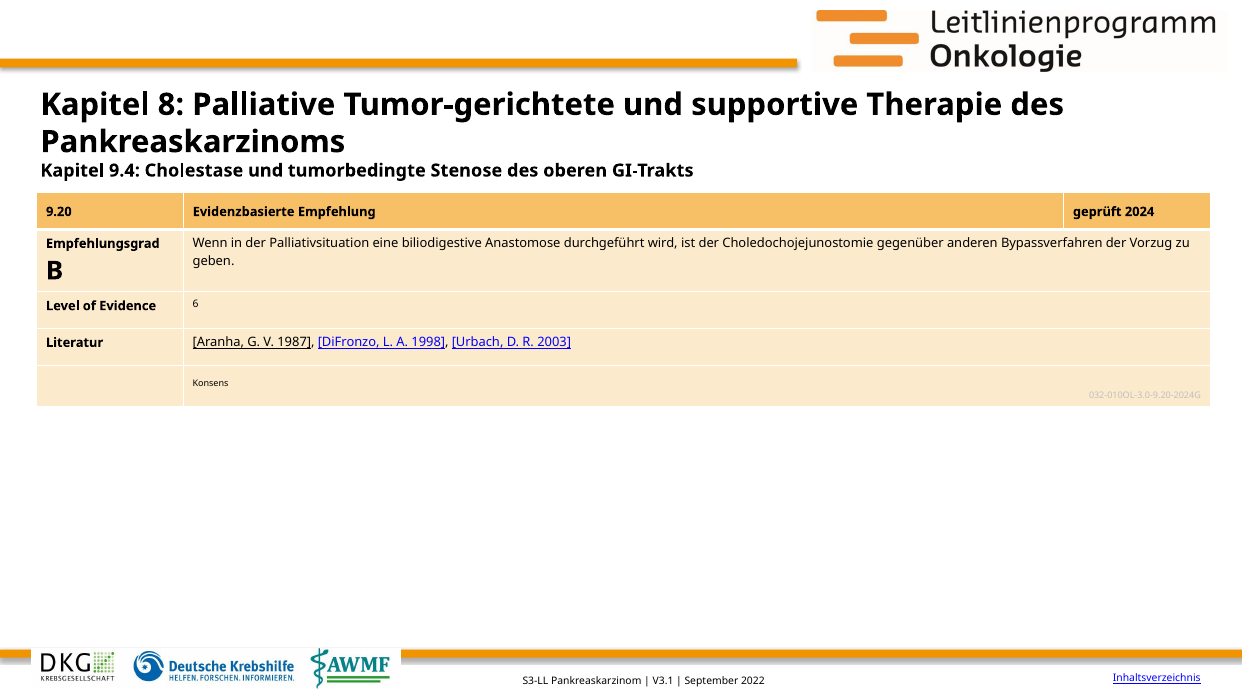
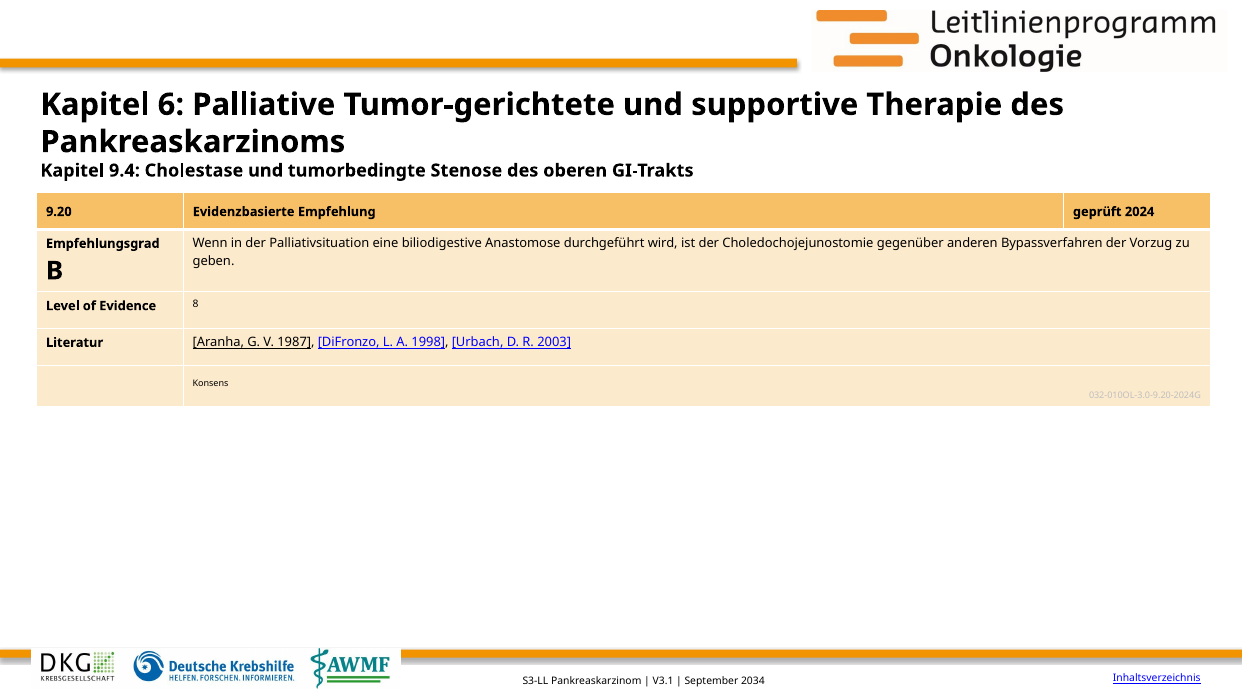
8: 8 -> 6
6: 6 -> 8
2022: 2022 -> 2034
